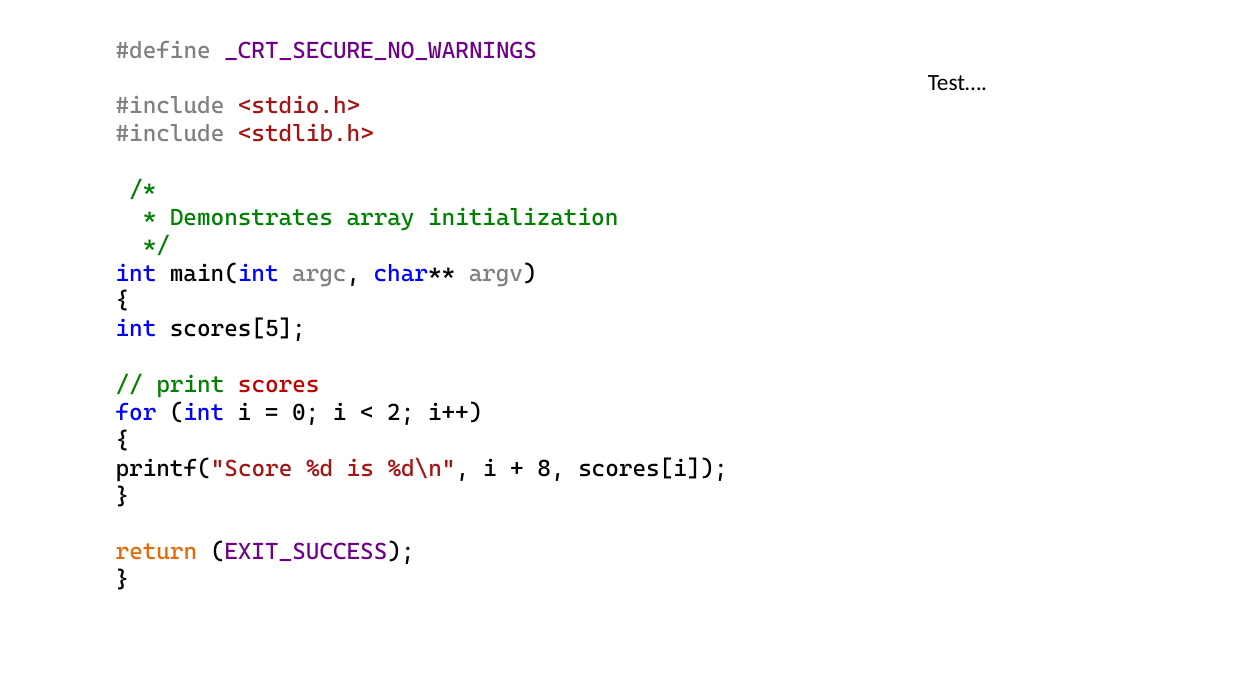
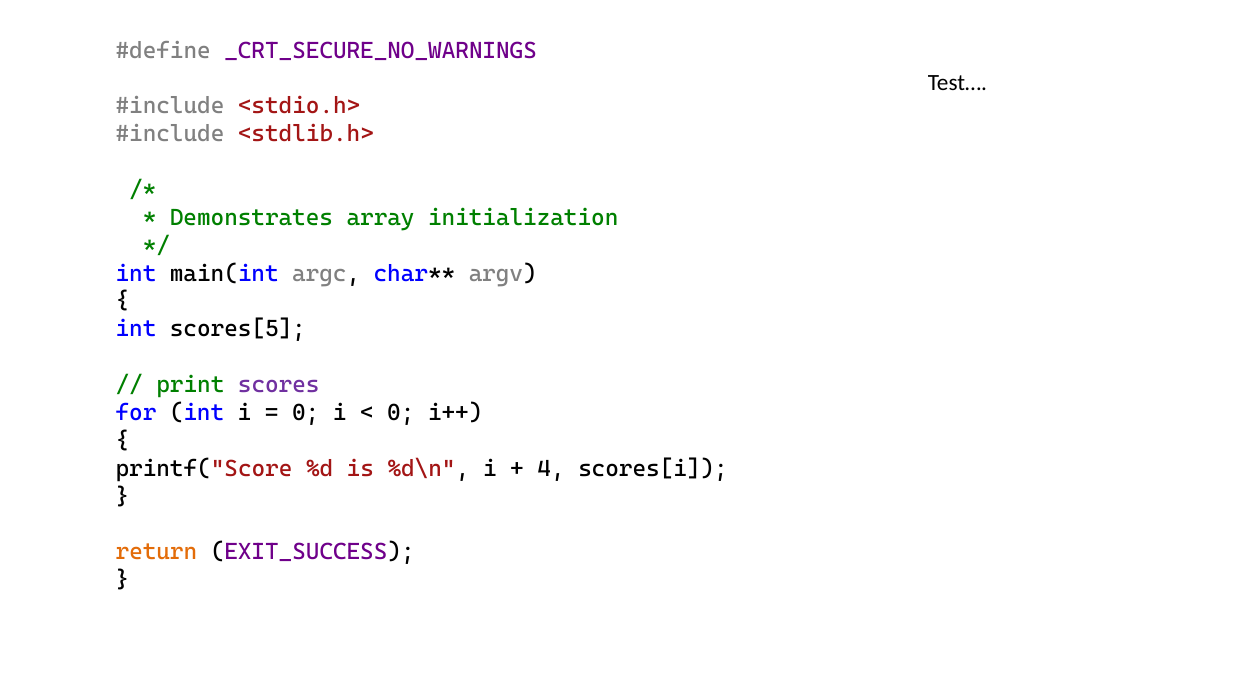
scores colour: red -> purple
2 at (401, 413): 2 -> 0
8: 8 -> 4
